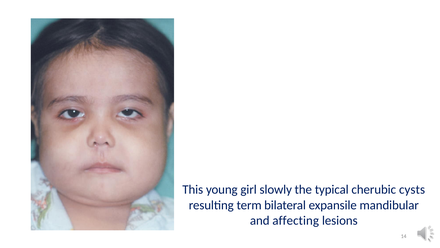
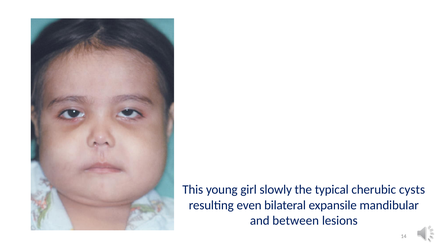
term: term -> even
affecting: affecting -> between
